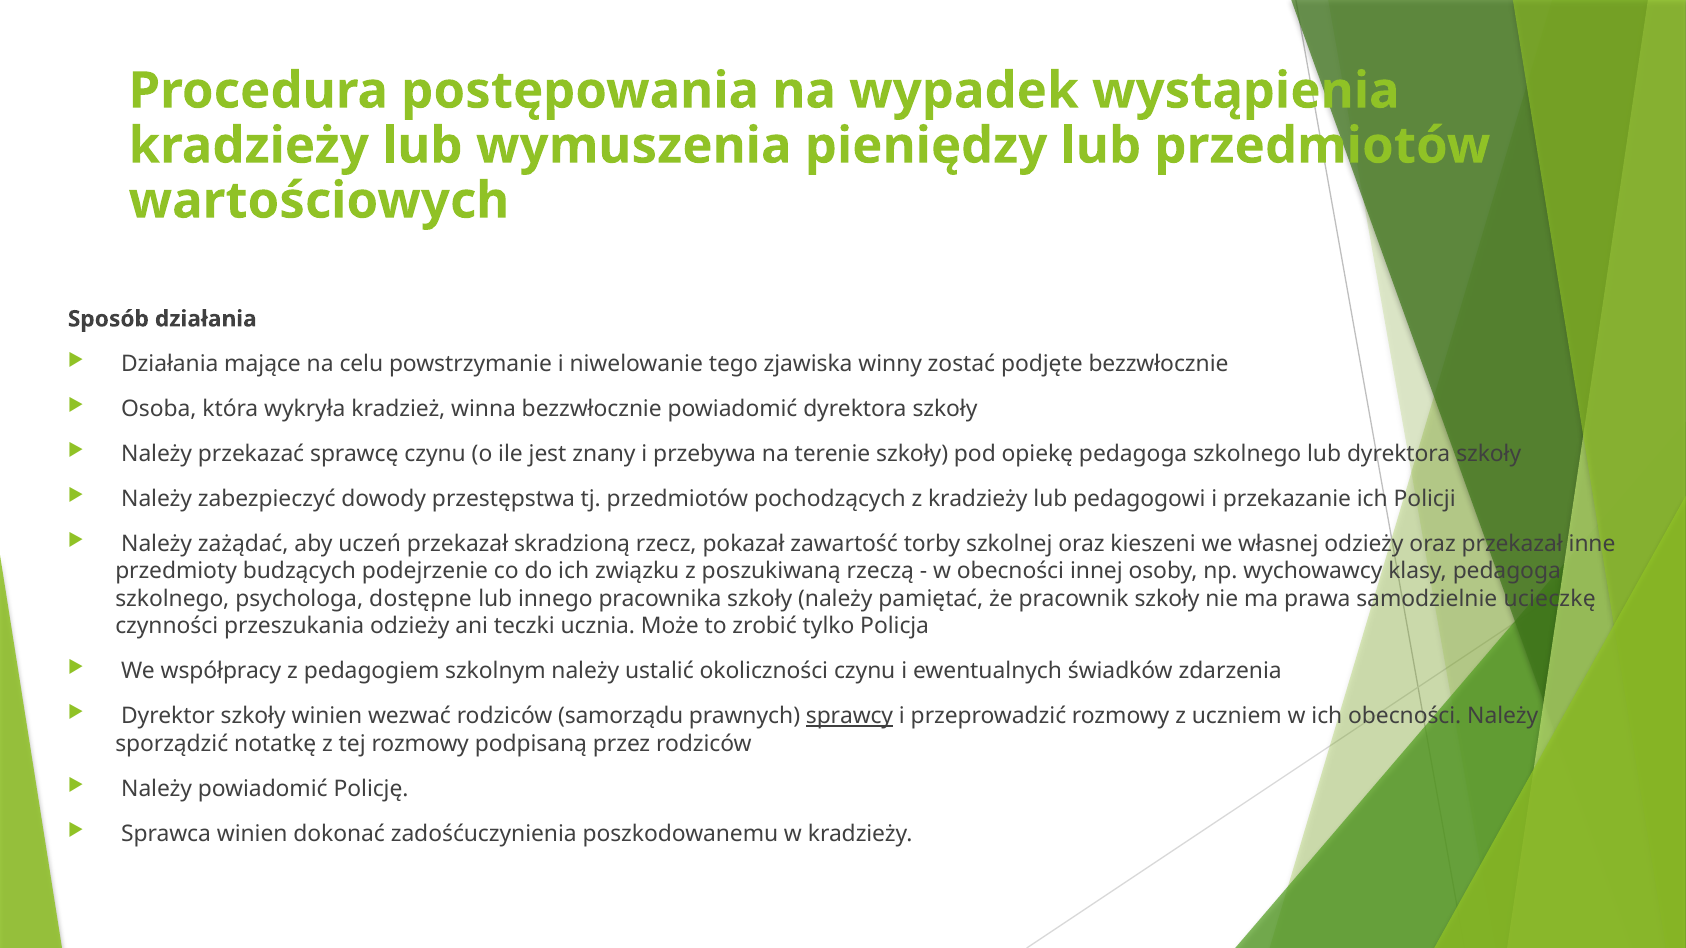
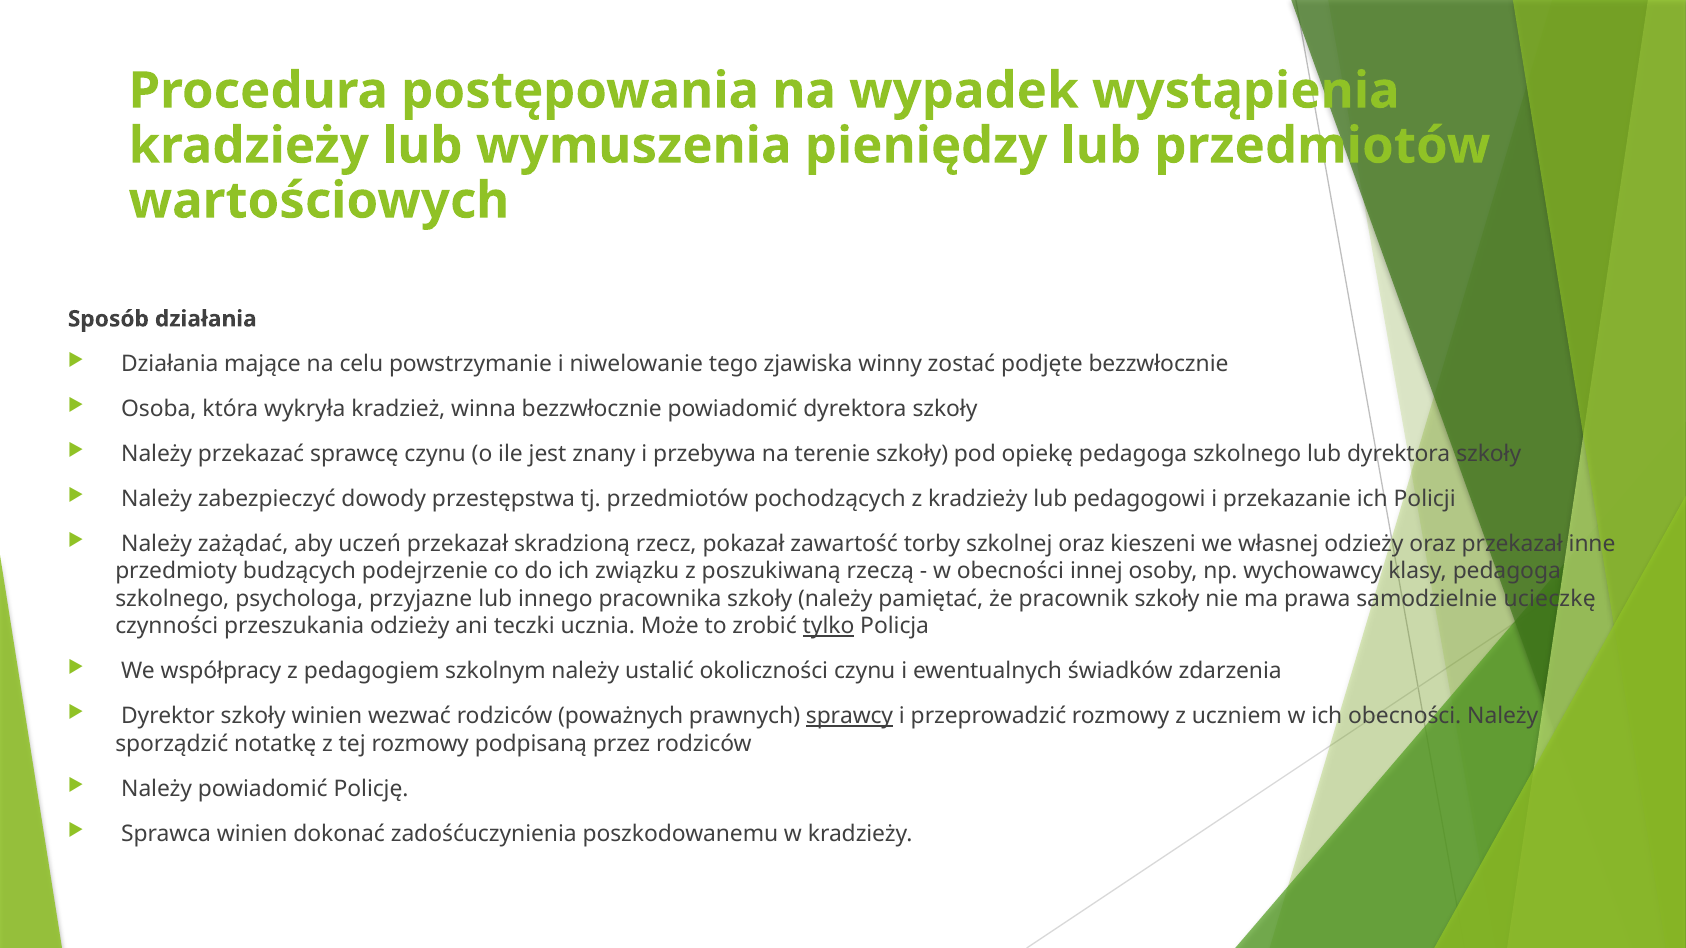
dostępne: dostępne -> przyjazne
tylko underline: none -> present
samorządu: samorządu -> poważnych
